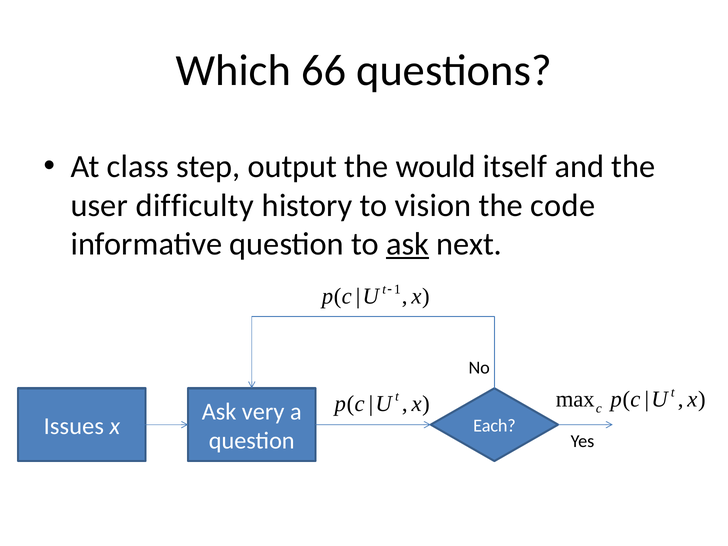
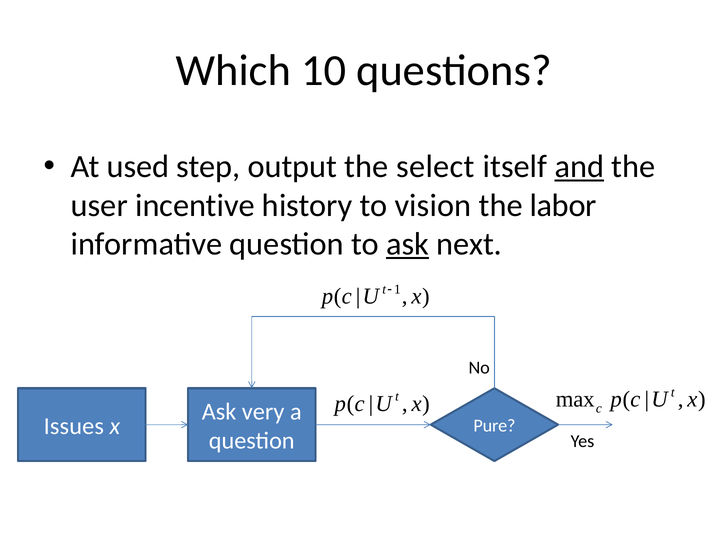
66: 66 -> 10
class: class -> used
would: would -> select
and underline: none -> present
difficulty: difficulty -> incentive
code: code -> labor
Each: Each -> Pure
